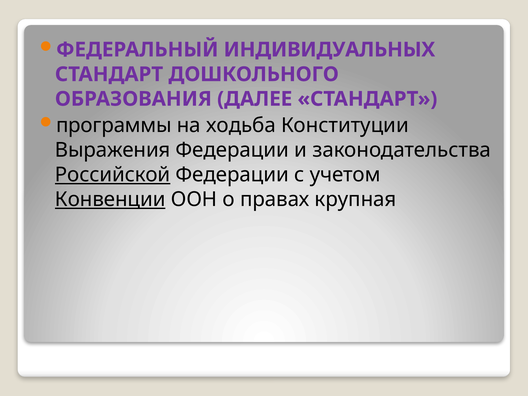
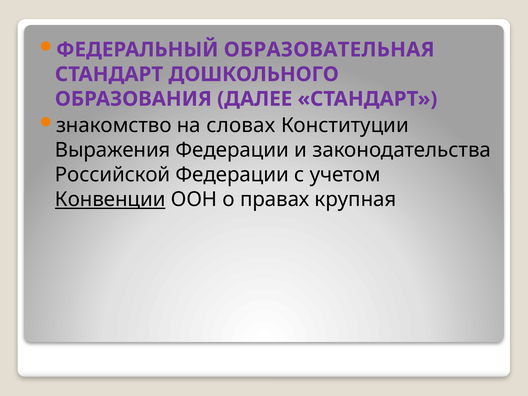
ИНДИВИДУАЛЬНЫХ: ИНДИВИДУАЛЬНЫХ -> ОБРАЗОВАТЕЛЬНАЯ
программы: программы -> знакомство
ходьба: ходьба -> словах
Российской underline: present -> none
